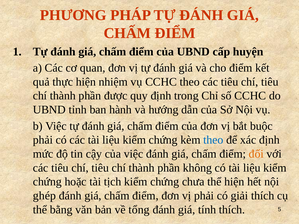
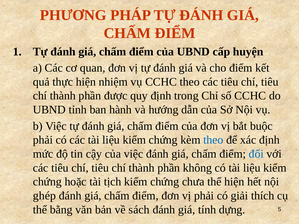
đối colour: orange -> blue
tổng: tổng -> sách
tính thích: thích -> dựng
